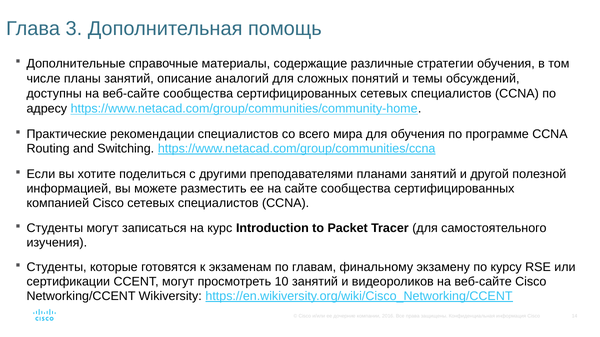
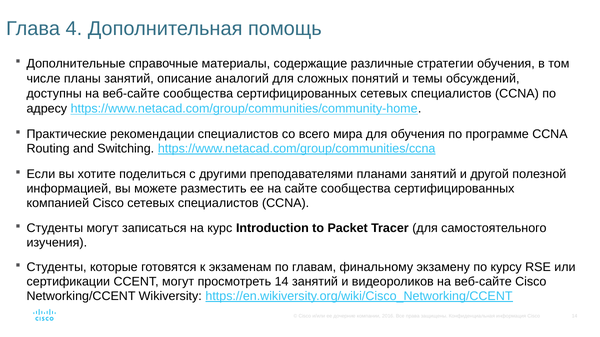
3: 3 -> 4
просмотреть 10: 10 -> 14
